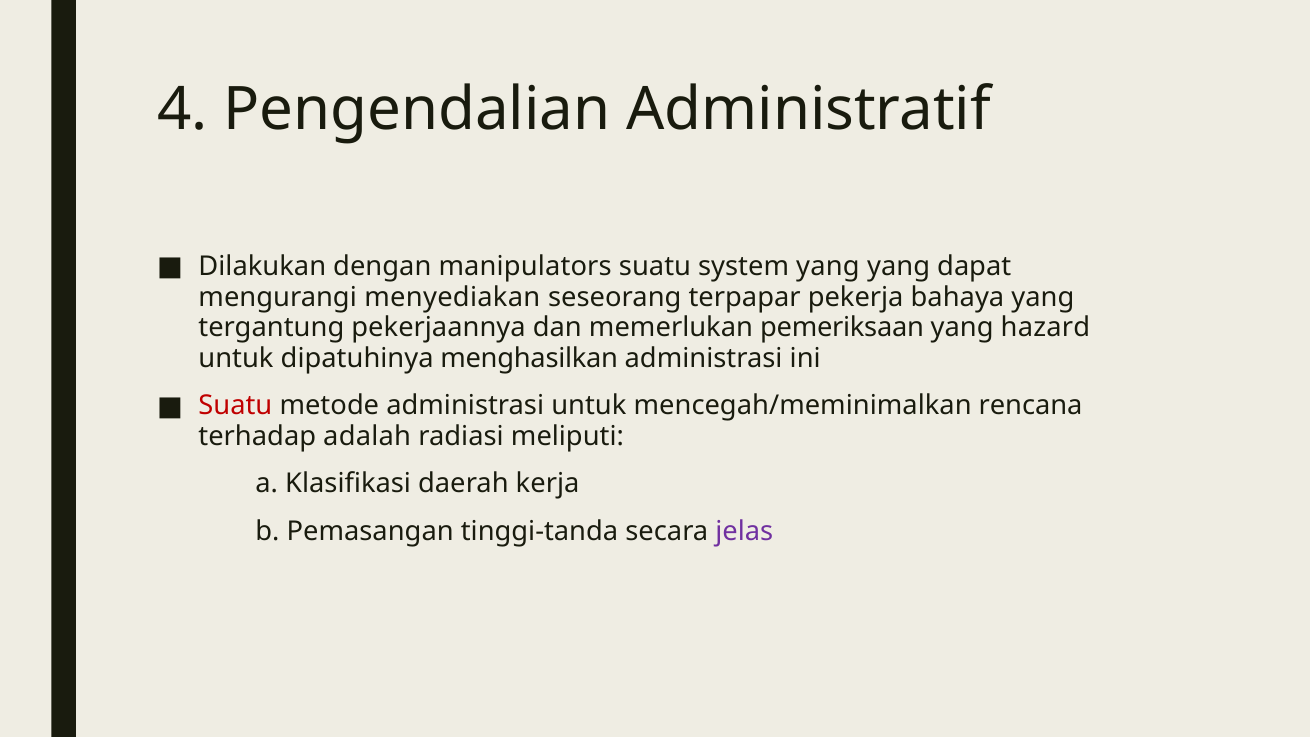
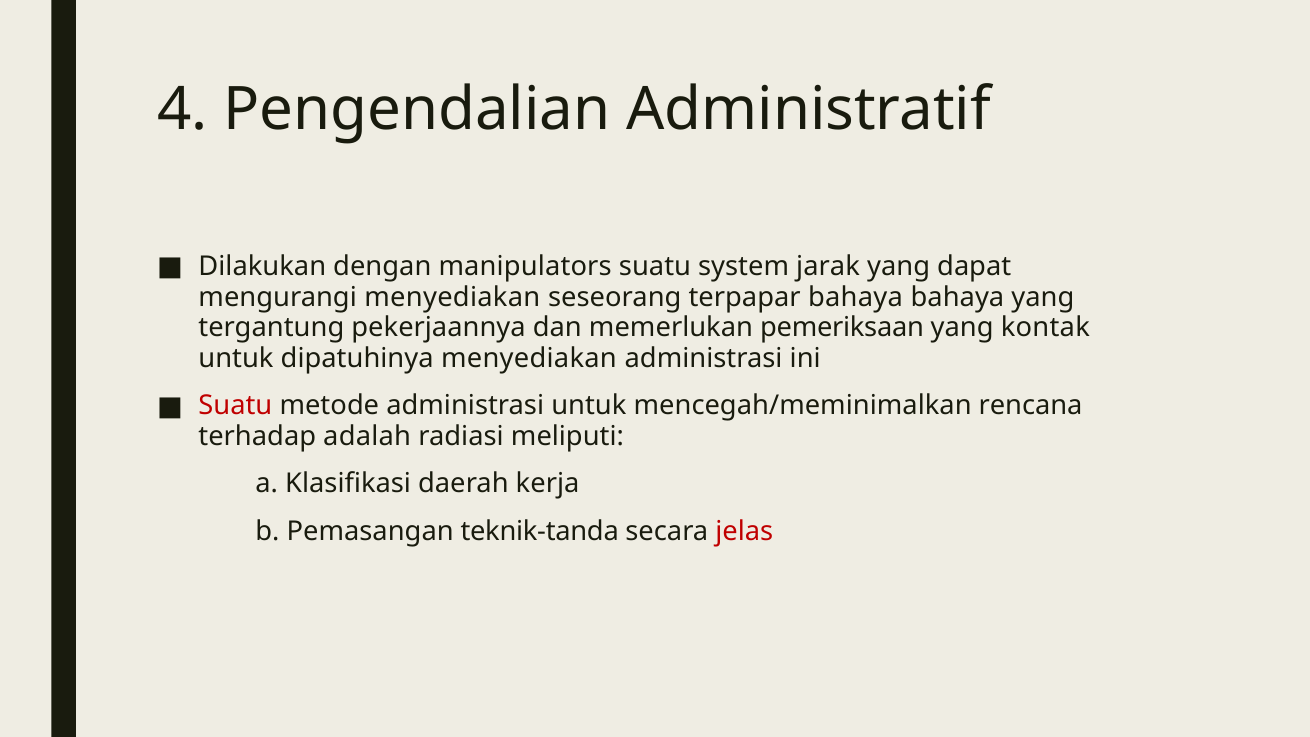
system yang: yang -> jarak
terpapar pekerja: pekerja -> bahaya
hazard: hazard -> kontak
dipatuhinya menghasilkan: menghasilkan -> menyediakan
tinggi-tanda: tinggi-tanda -> teknik-tanda
jelas colour: purple -> red
